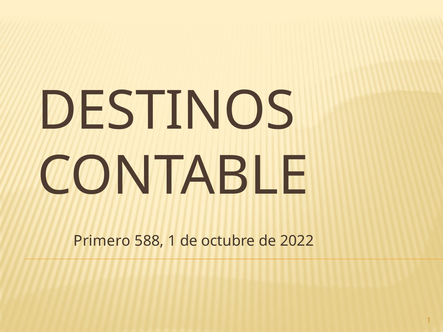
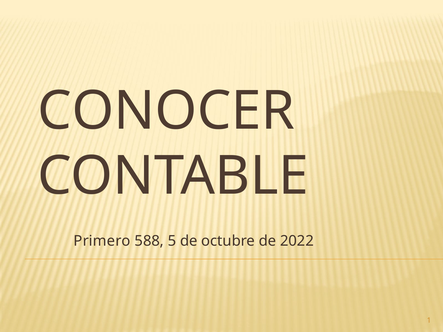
DESTINOS: DESTINOS -> CONOCER
588 1: 1 -> 5
